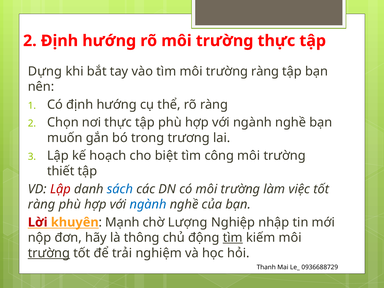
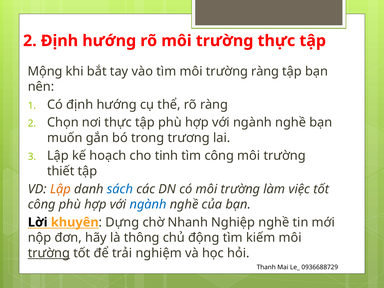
Dựng: Dựng -> Mộng
biệt: biệt -> tinh
Lập at (60, 189) colour: red -> orange
ràng at (42, 204): ràng -> công
Lời colour: red -> black
Mạnh: Mạnh -> Dựng
Lượng: Lượng -> Nhanh
Nghiệp nhập: nhập -> nghề
tìm at (233, 238) underline: present -> none
